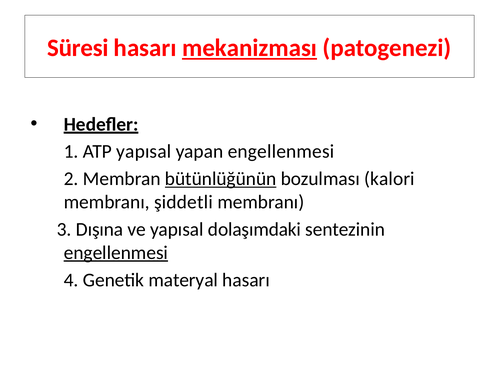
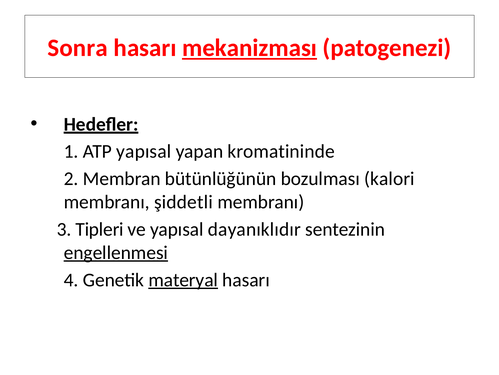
Süresi: Süresi -> Sonra
yapan engellenmesi: engellenmesi -> kromatininde
bütünlüğünün underline: present -> none
Dışına: Dışına -> Tipleri
dolaşımdaki: dolaşımdaki -> dayanıklıdır
materyal underline: none -> present
